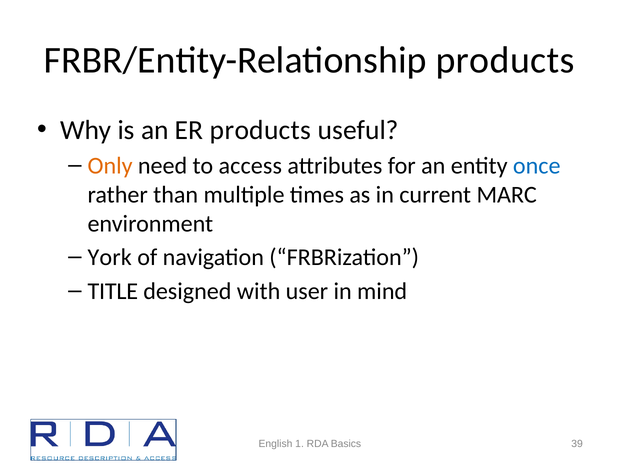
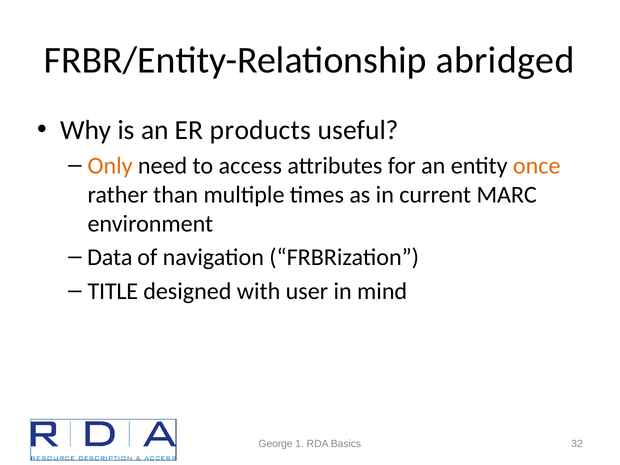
FRBR/Entity-Relationship products: products -> abridged
once colour: blue -> orange
York: York -> Data
English: English -> George
39: 39 -> 32
